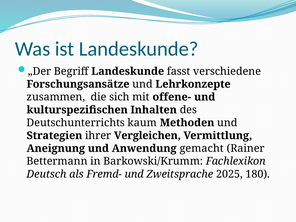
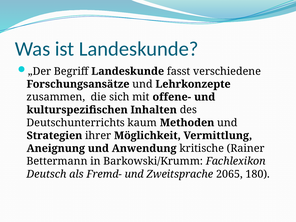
Vergleichen: Vergleichen -> Möglichkeit
gemacht: gemacht -> kritische
2025: 2025 -> 2065
